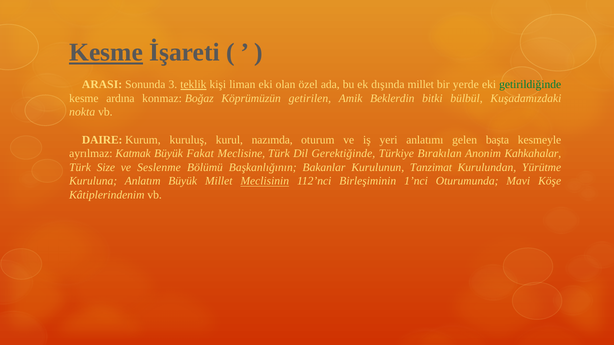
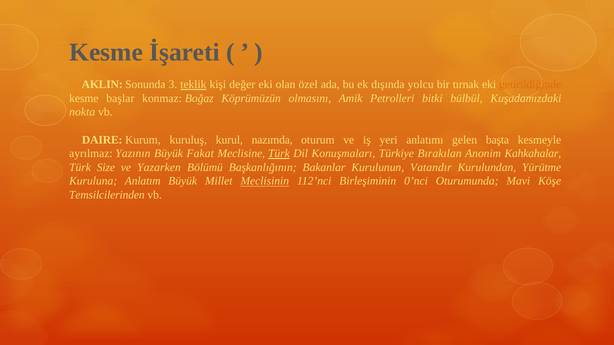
Kesme at (106, 53) underline: present -> none
ARASI: ARASI -> AKLIN
liman: liman -> değer
dışında millet: millet -> yolcu
yerde: yerde -> tırnak
getirildiğinde colour: green -> orange
ardına: ardına -> başlar
getirilen: getirilen -> olmasını
Beklerdin: Beklerdin -> Petrolleri
Katmak: Katmak -> Yazının
Türk at (279, 154) underline: none -> present
Gerektiğinde: Gerektiğinde -> Konuşmaları
Seslenme: Seslenme -> Yazarken
Tanzimat: Tanzimat -> Vatandır
1’nci: 1’nci -> 0’nci
Kâtiplerindenim: Kâtiplerindenim -> Temsilcilerinden
